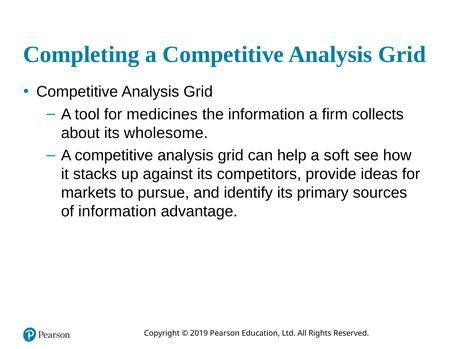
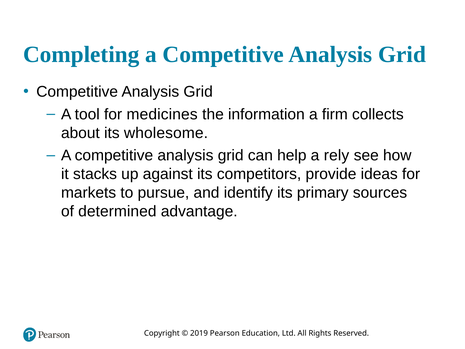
soft: soft -> rely
of information: information -> determined
